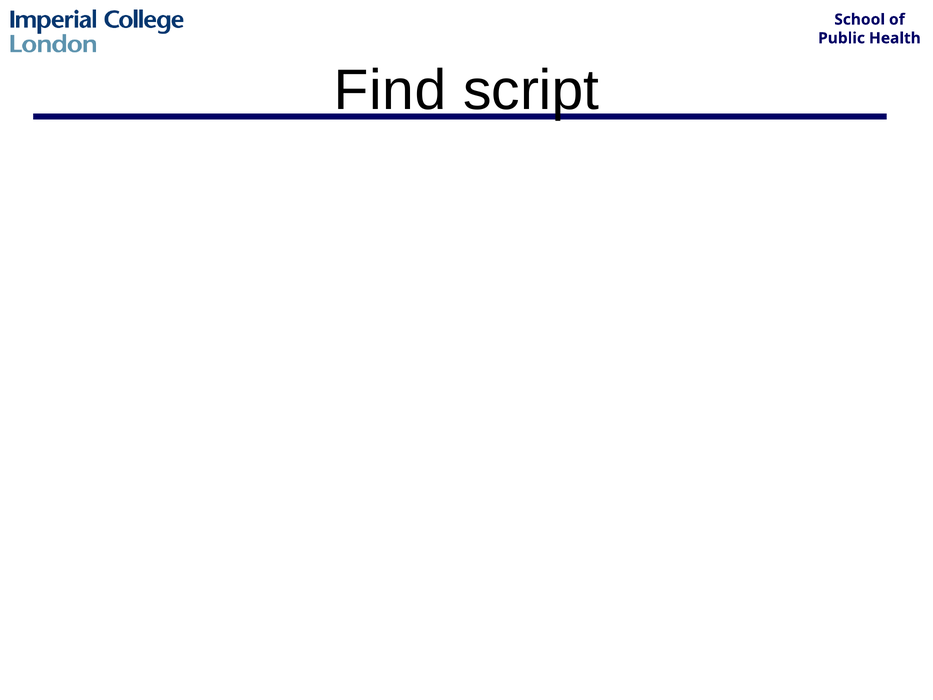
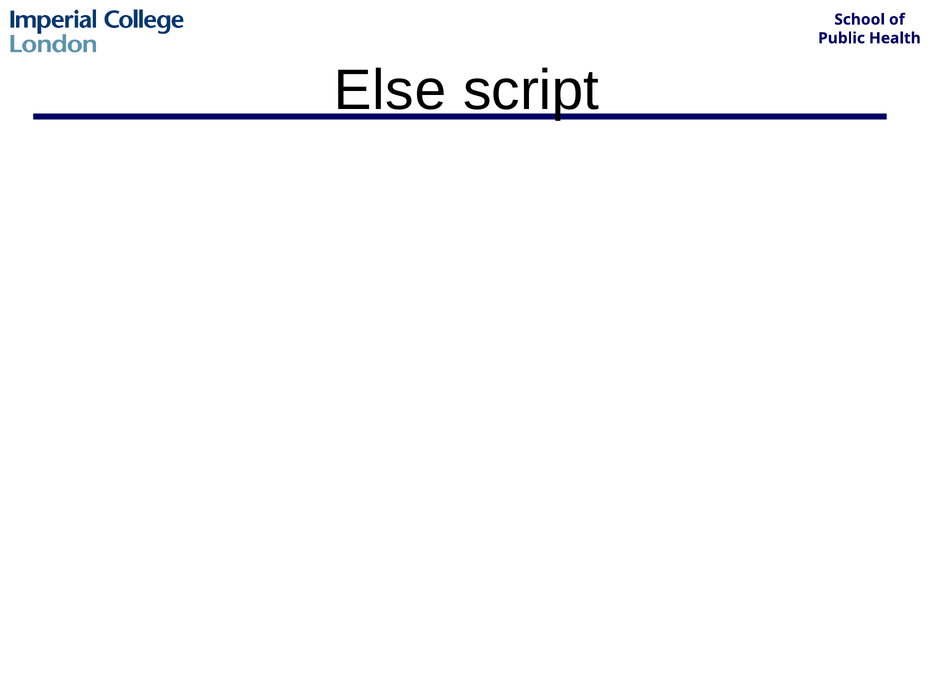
Find: Find -> Else
